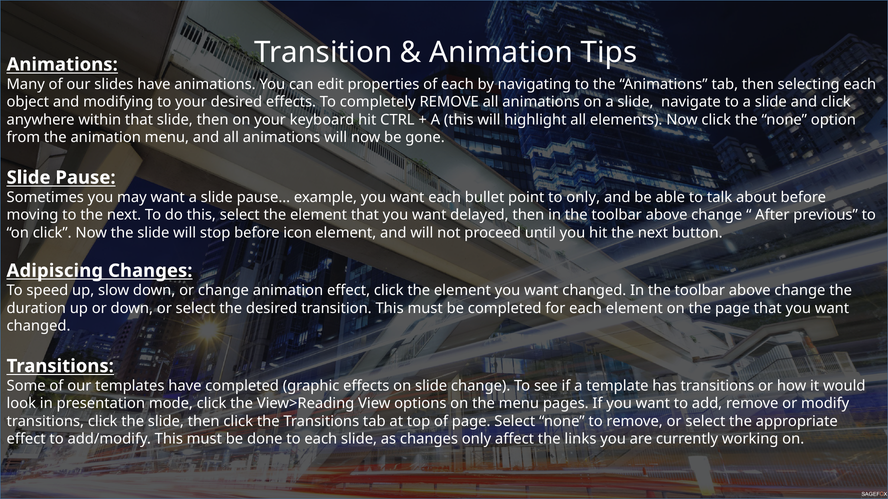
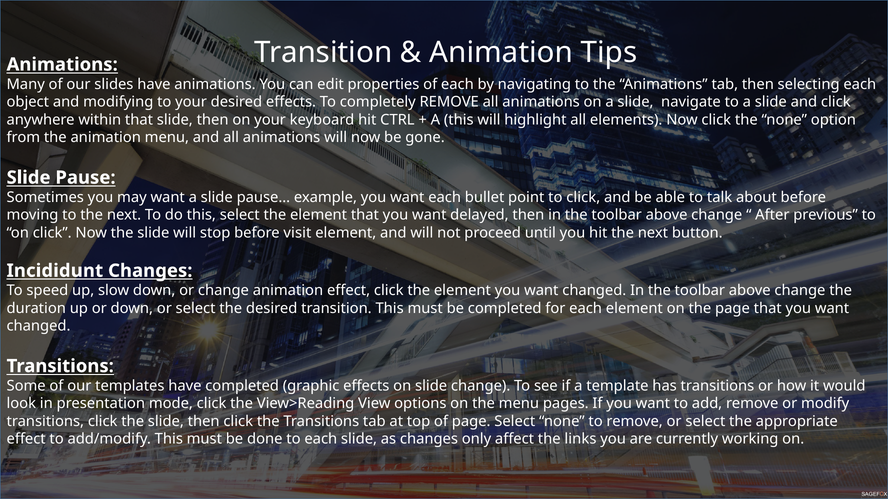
to only: only -> click
icon: icon -> visit
Adipiscing: Adipiscing -> Incididunt
